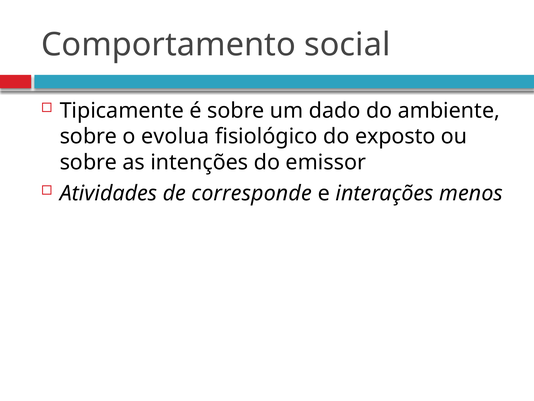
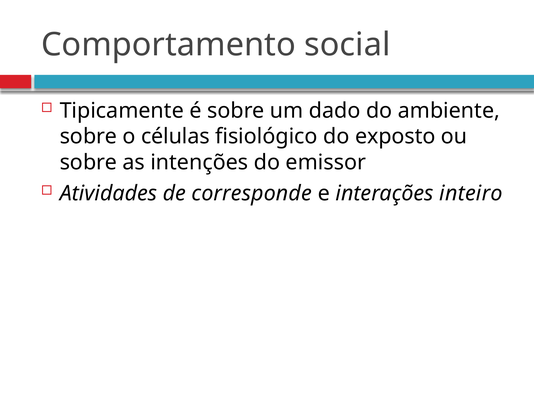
evolua: evolua -> células
menos: menos -> inteiro
